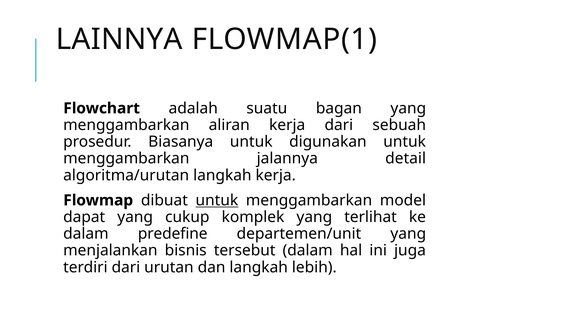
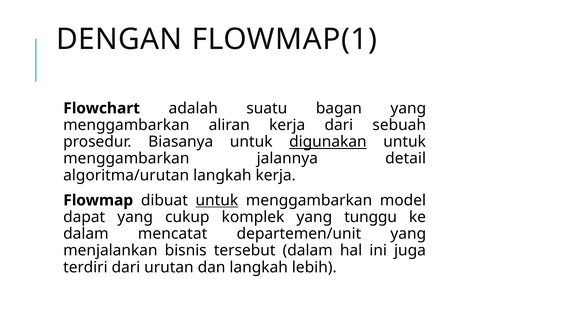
LAINNYA: LAINNYA -> DENGAN
digunakan underline: none -> present
terlihat: terlihat -> tunggu
predefine: predefine -> mencatat
